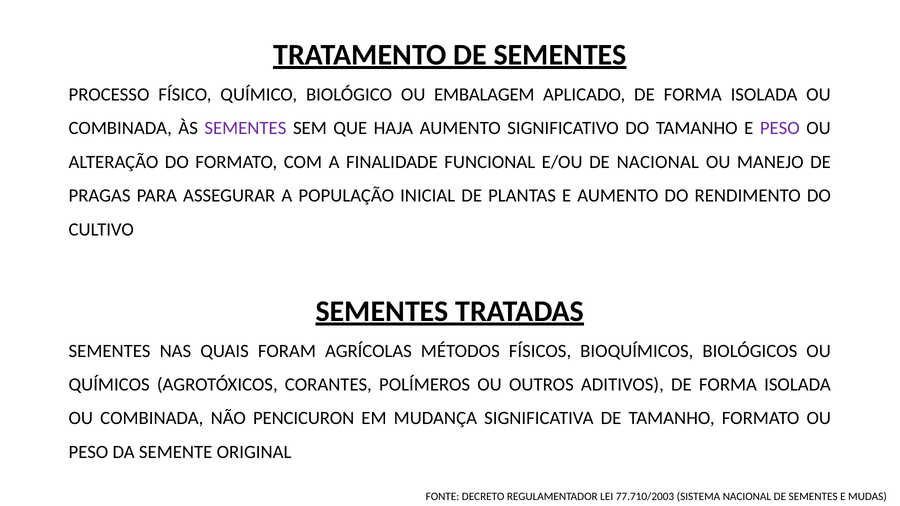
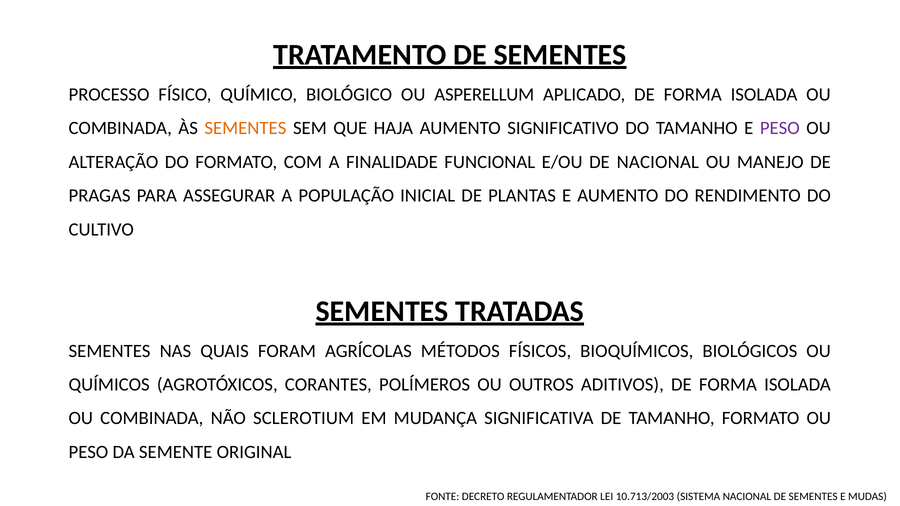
EMBALAGEM: EMBALAGEM -> ASPERELLUM
SEMENTES at (245, 128) colour: purple -> orange
PENCICURON: PENCICURON -> SCLEROTIUM
77.710/2003: 77.710/2003 -> 10.713/2003
